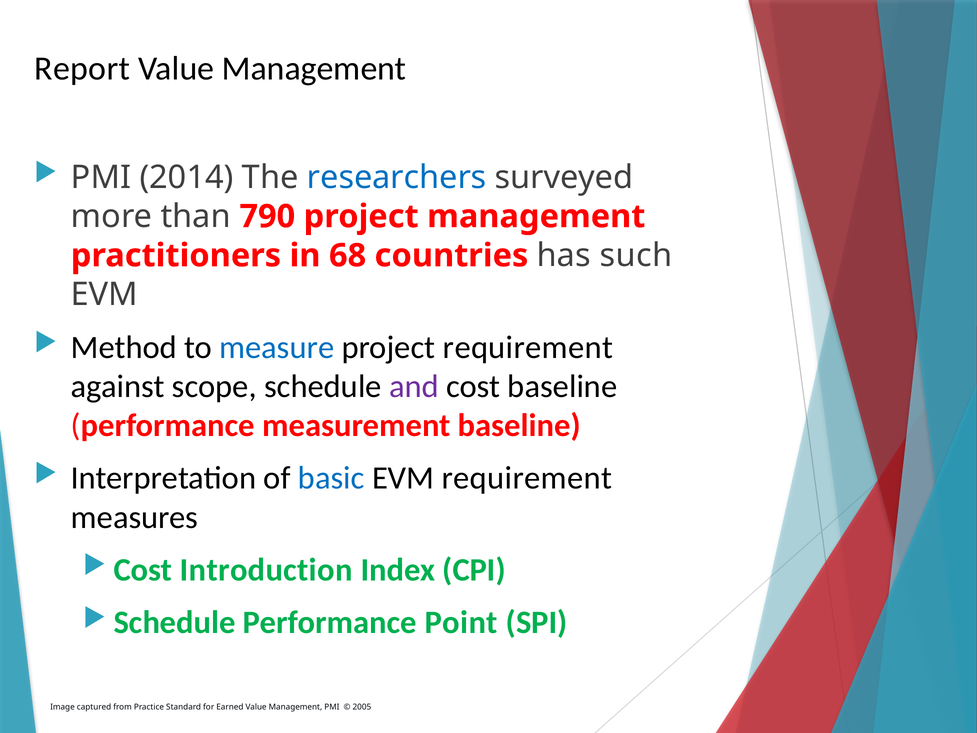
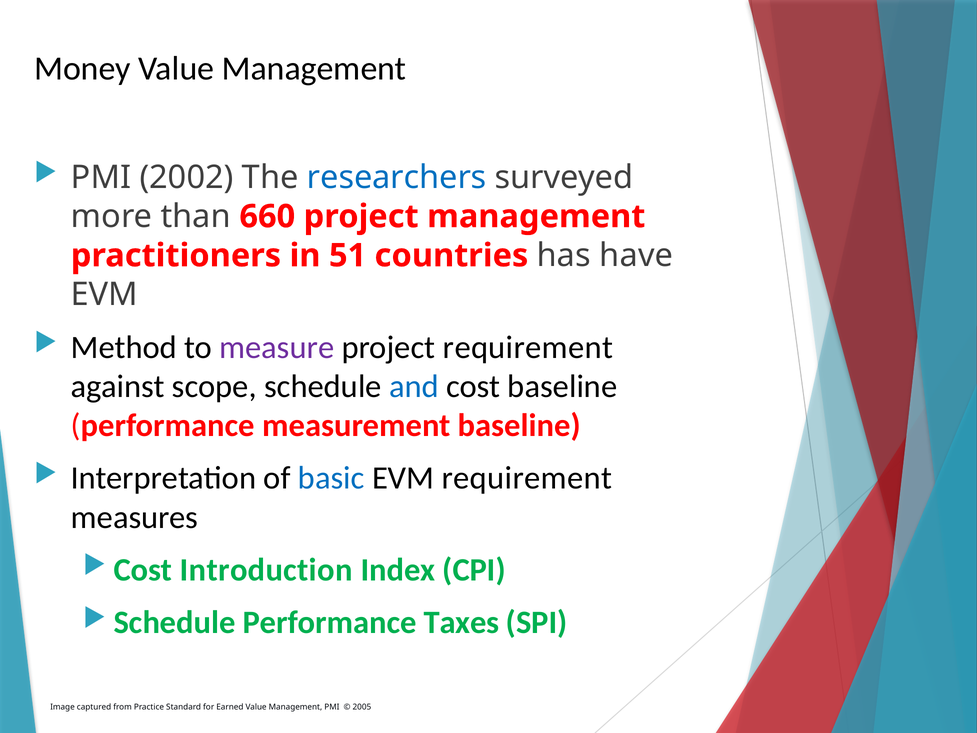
Report: Report -> Money
2014: 2014 -> 2002
790: 790 -> 660
68: 68 -> 51
such: such -> have
measure colour: blue -> purple
and colour: purple -> blue
Point: Point -> Taxes
